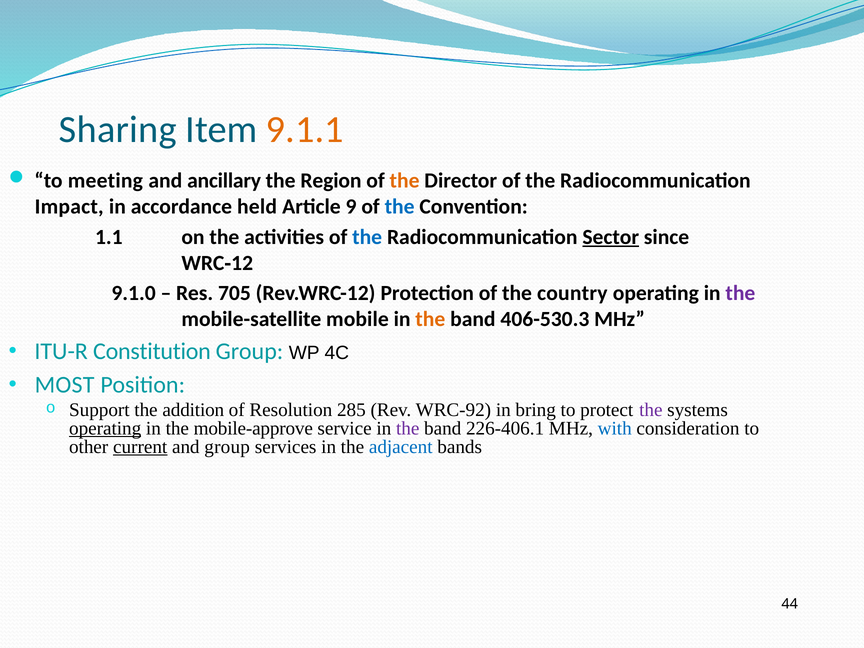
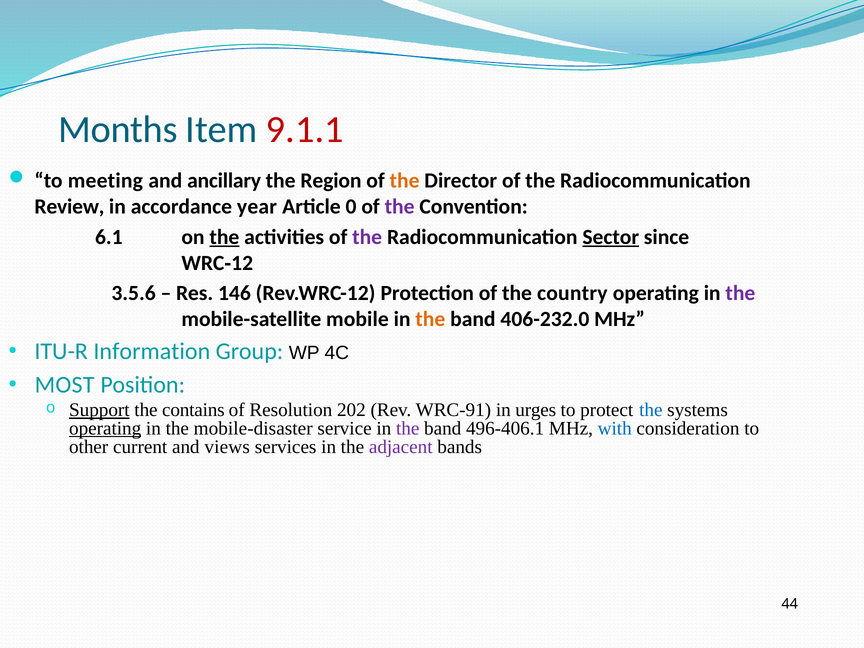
Sharing: Sharing -> Months
9.1.1 colour: orange -> red
Impact: Impact -> Review
held: held -> year
9: 9 -> 0
the at (400, 207) colour: blue -> purple
1.1: 1.1 -> 6.1
the at (224, 237) underline: none -> present
the at (367, 237) colour: blue -> purple
9.1.0: 9.1.0 -> 3.5.6
705: 705 -> 146
406-530.3: 406-530.3 -> 406-232.0
Constitution: Constitution -> Information
Support underline: none -> present
addition: addition -> contains
285: 285 -> 202
WRC-92: WRC-92 -> WRC-91
bring: bring -> urges
the at (651, 410) colour: purple -> blue
mobile-approve: mobile-approve -> mobile-disaster
226-406.1: 226-406.1 -> 496-406.1
current underline: present -> none
and group: group -> views
adjacent colour: blue -> purple
